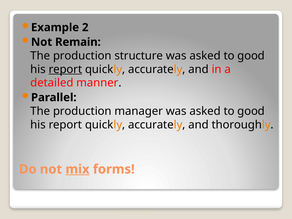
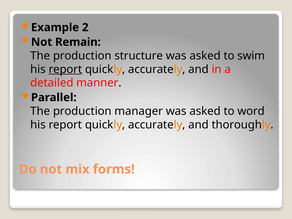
good at (251, 56): good -> swim
good at (251, 111): good -> word
mix underline: present -> none
